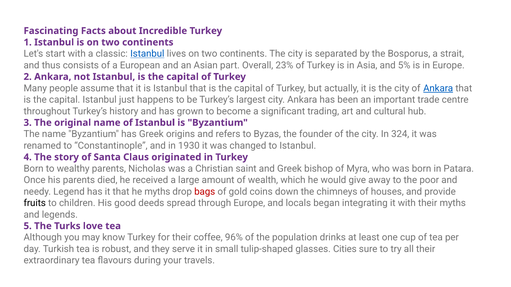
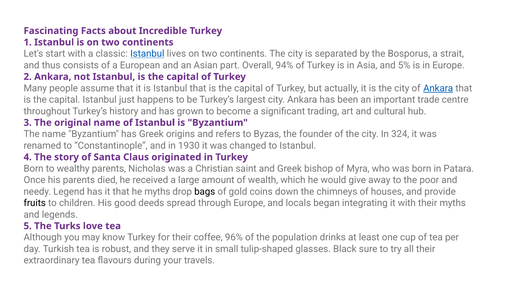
23%: 23% -> 94%
bags colour: red -> black
Cities: Cities -> Black
